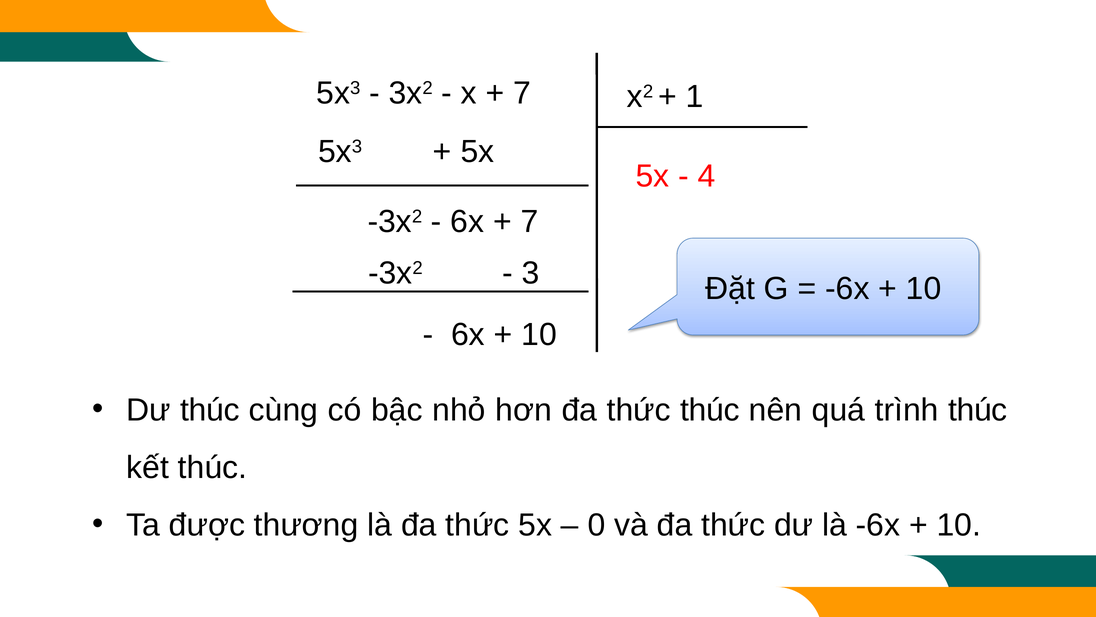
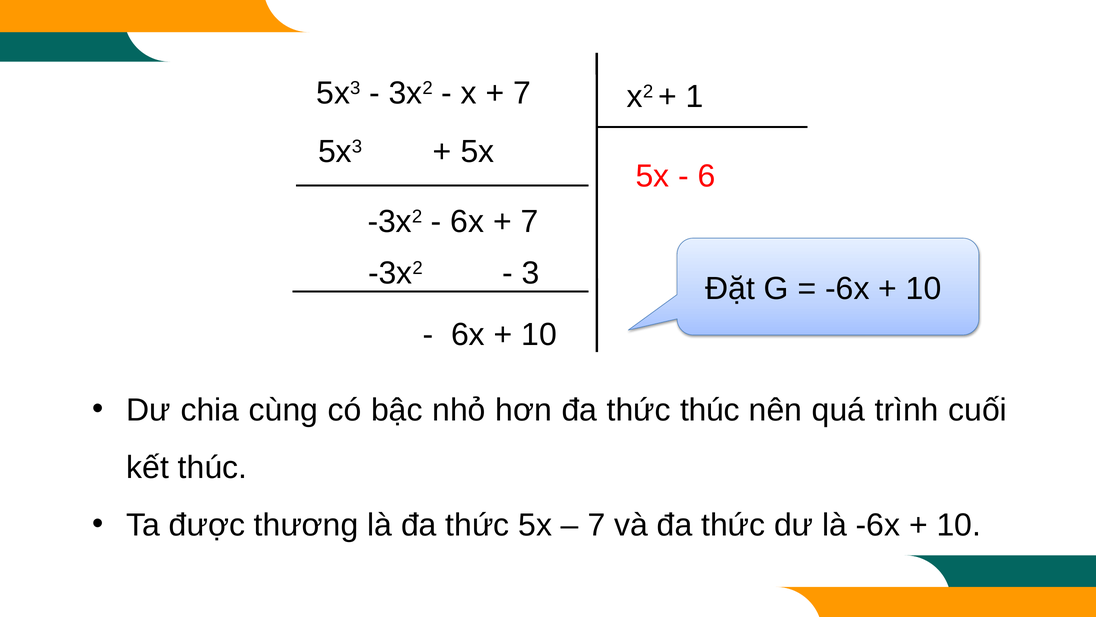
4: 4 -> 6
Dư thúc: thúc -> chia
trình thúc: thúc -> cuối
0 at (596, 525): 0 -> 7
